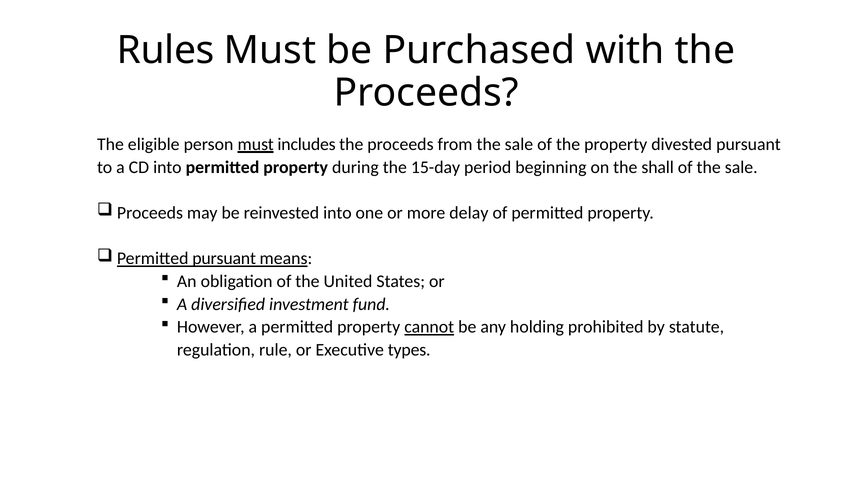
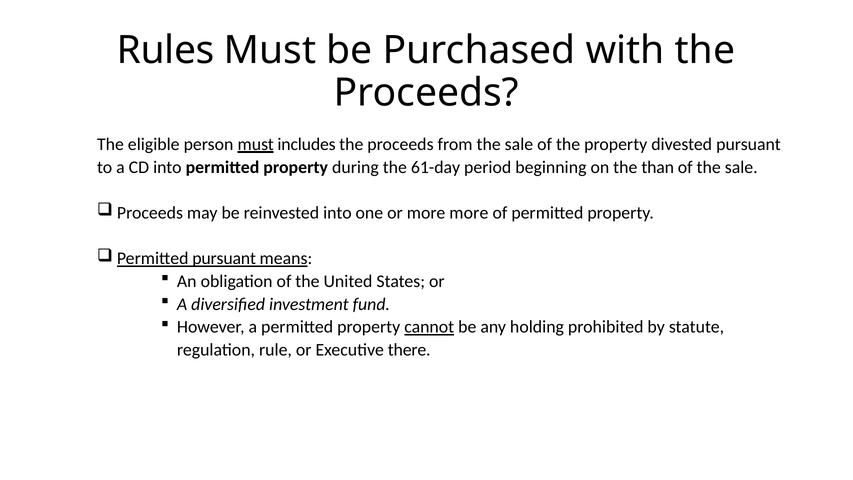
15-day: 15-day -> 61-day
shall: shall -> than
more delay: delay -> more
types: types -> there
